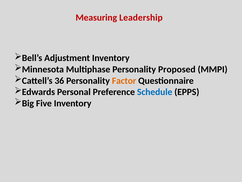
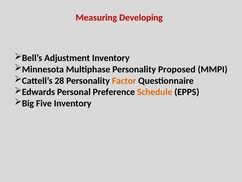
Leadership: Leadership -> Developing
36: 36 -> 28
Schedule colour: blue -> orange
